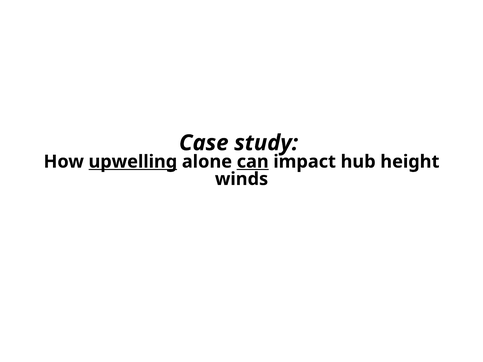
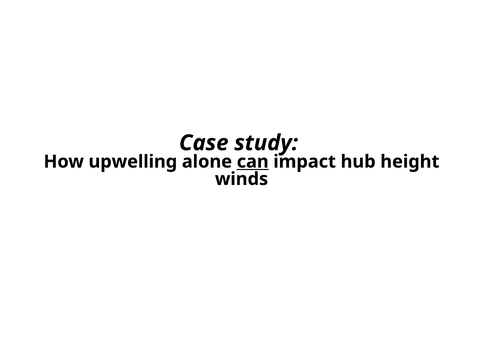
upwelling underline: present -> none
